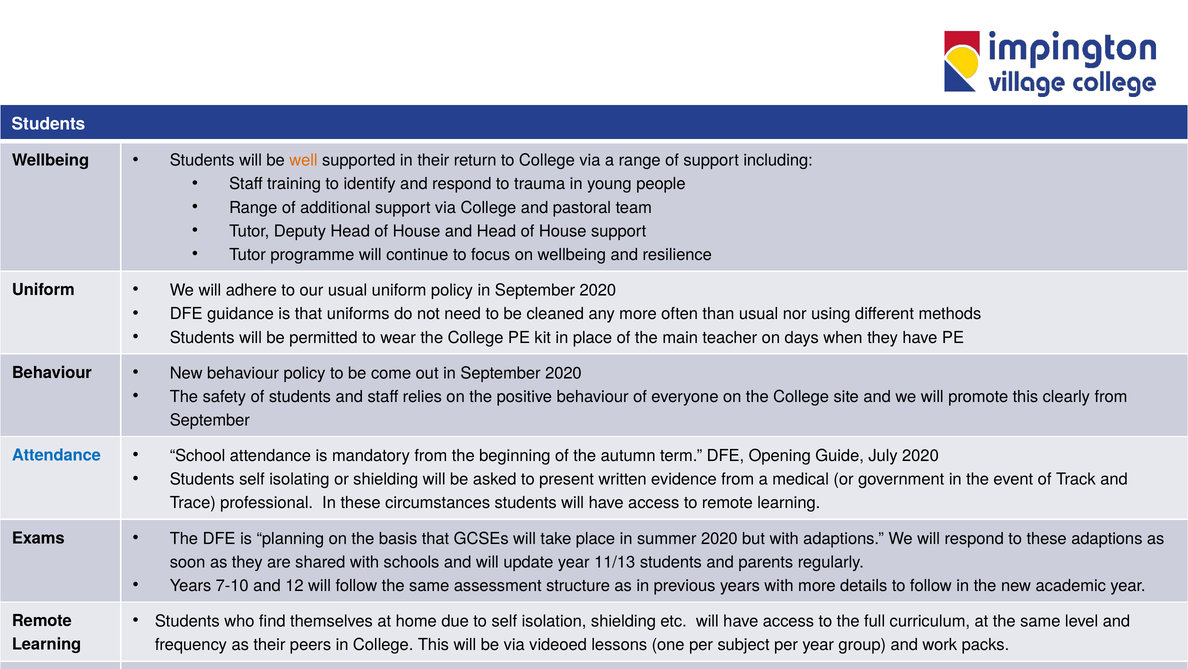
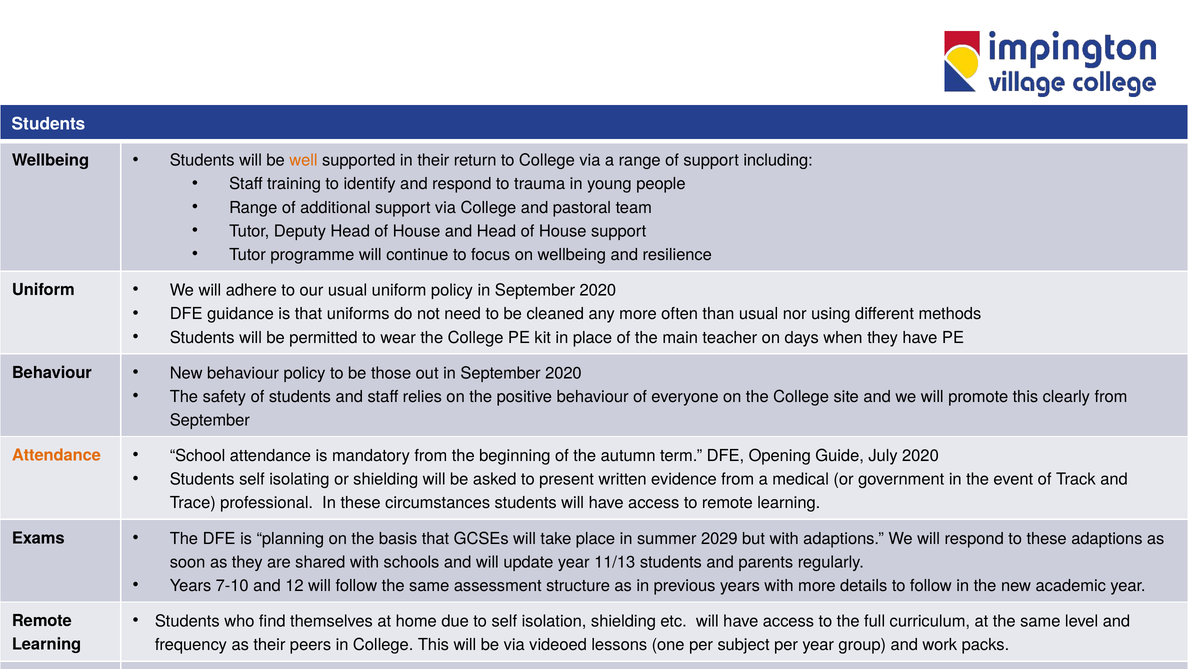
come: come -> those
Attendance at (56, 455) colour: blue -> orange
summer 2020: 2020 -> 2029
